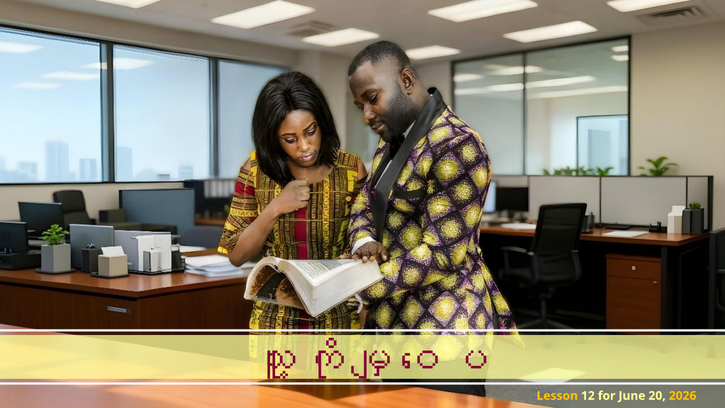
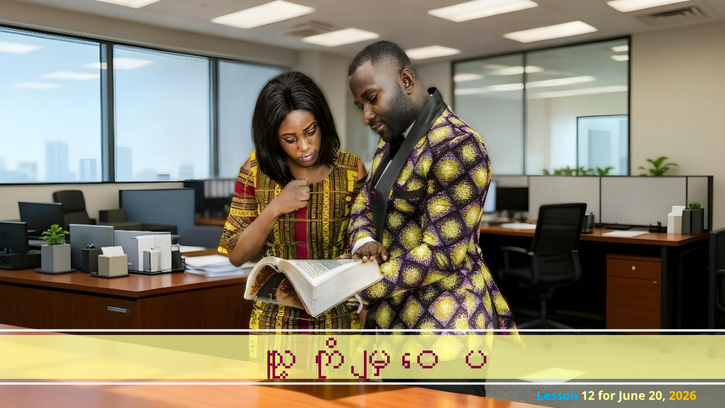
Lesson colour: yellow -> light blue
